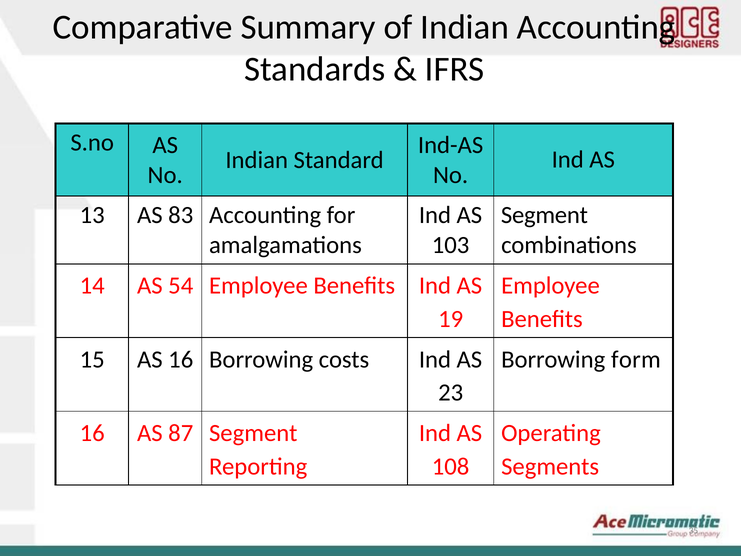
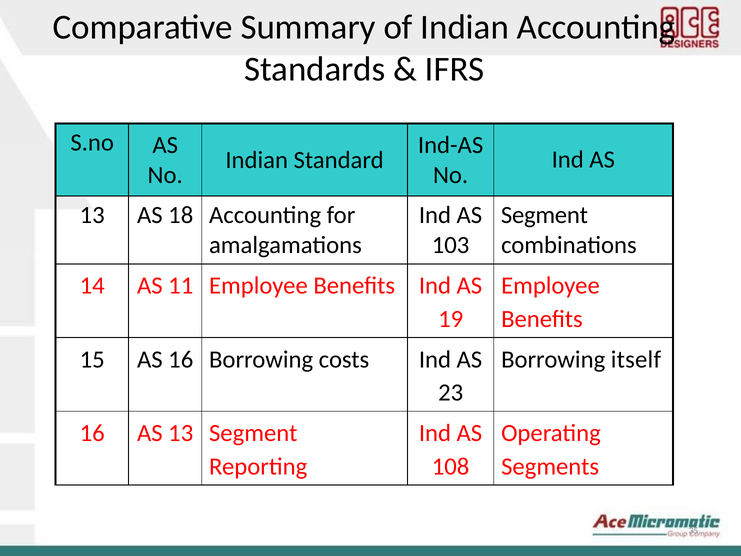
83: 83 -> 18
54: 54 -> 11
form: form -> itself
16 AS 87: 87 -> 13
